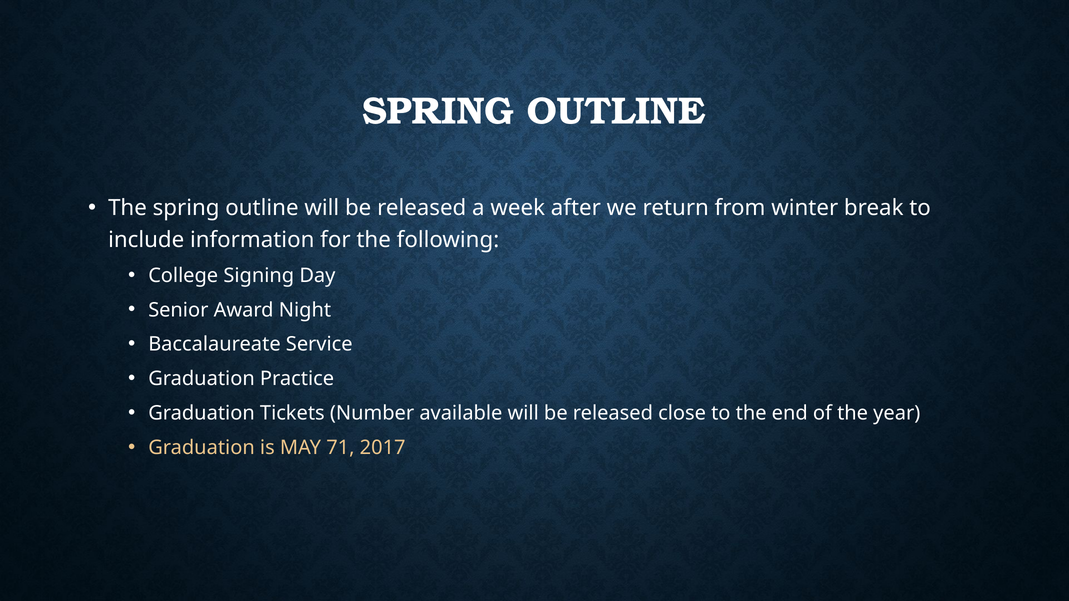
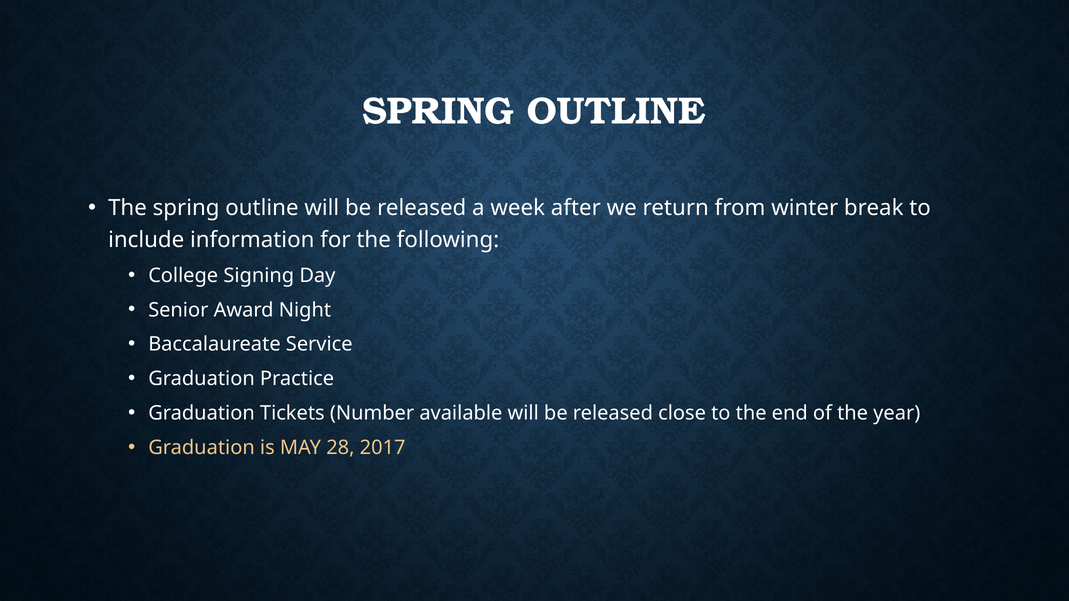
71: 71 -> 28
